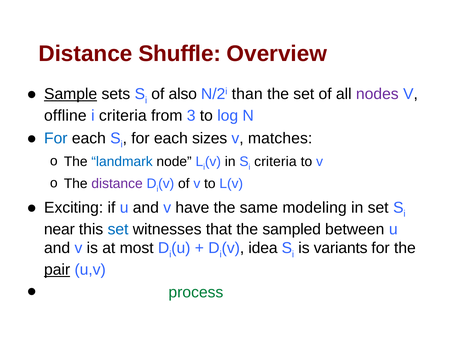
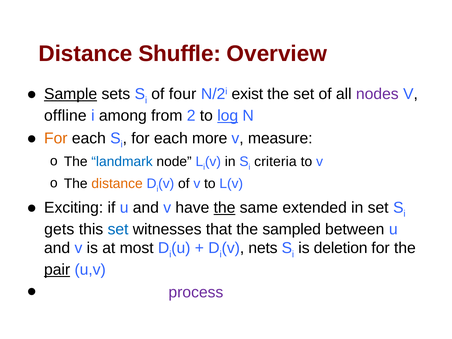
also: also -> four
than: than -> exist
criteria at (123, 116): criteria -> among
3: 3 -> 2
log underline: none -> present
For at (56, 138) colour: blue -> orange
sizes: sizes -> more
matches: matches -> measure
distance at (117, 184) colour: purple -> orange
the at (225, 208) underline: none -> present
modeling: modeling -> extended
near: near -> gets
idea: idea -> nets
variants: variants -> deletion
process colour: green -> purple
